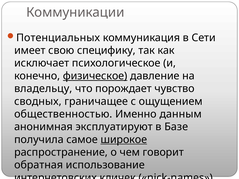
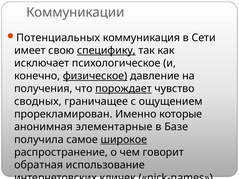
специфику underline: none -> present
владельцу: владельцу -> получения
порождает underline: none -> present
общественностью: общественностью -> прорекламирован
данным: данным -> которые
эксплуатируют: эксплуатируют -> элементарные
